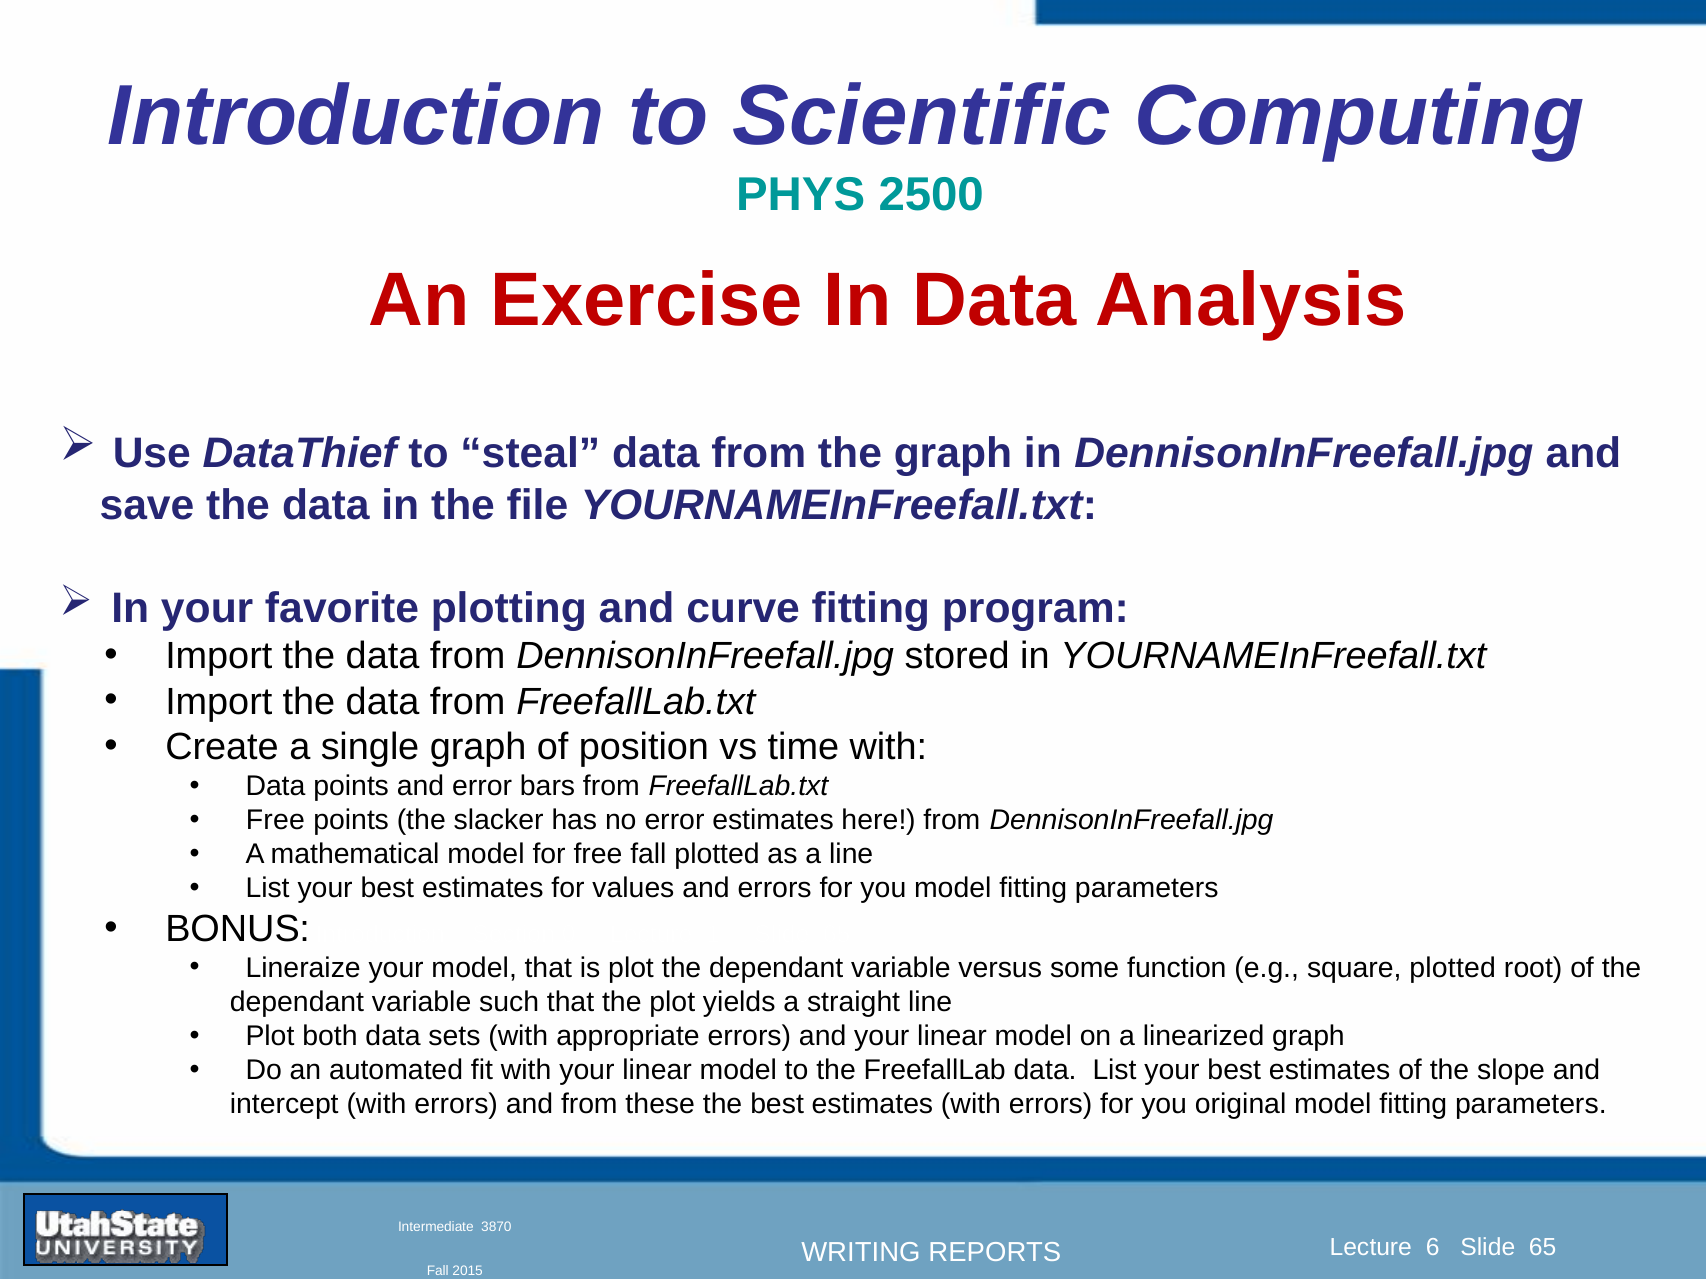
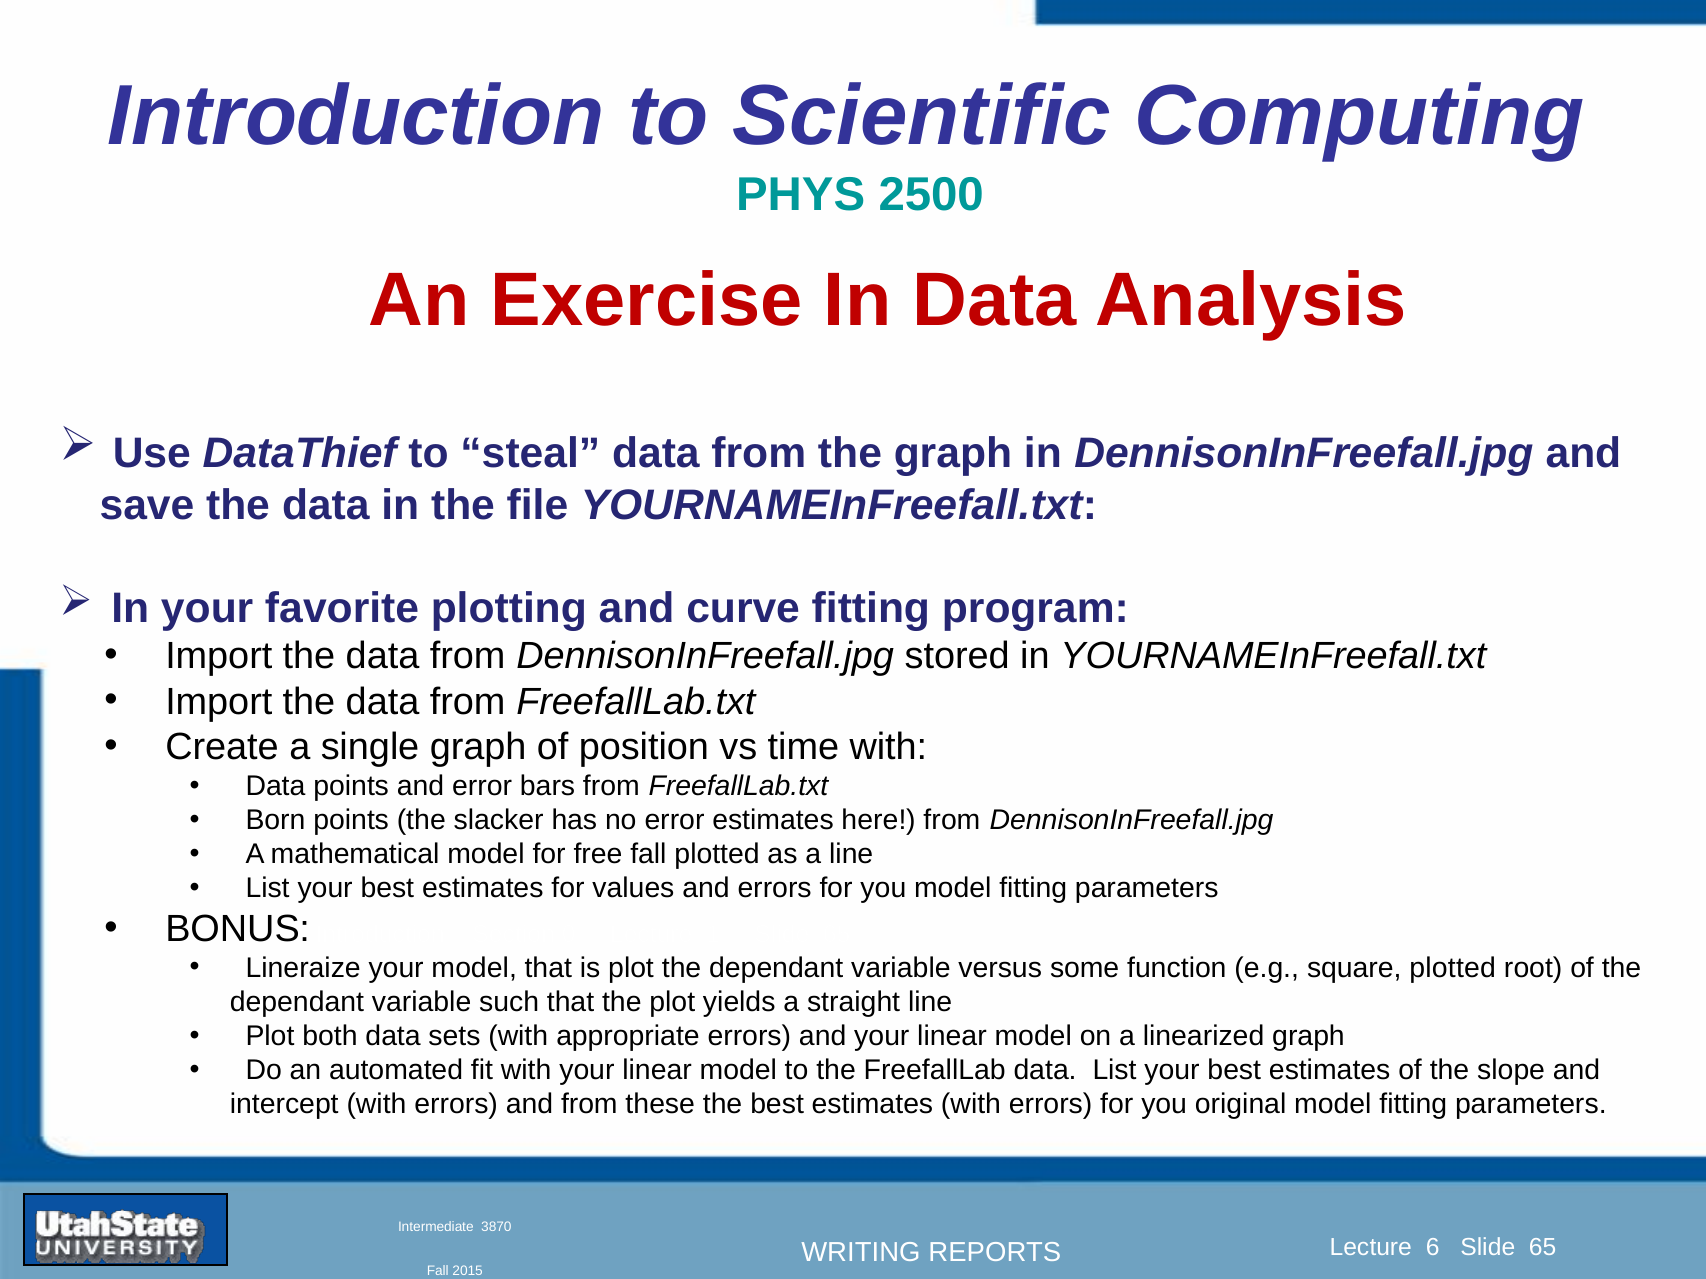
Free at (275, 821): Free -> Born
